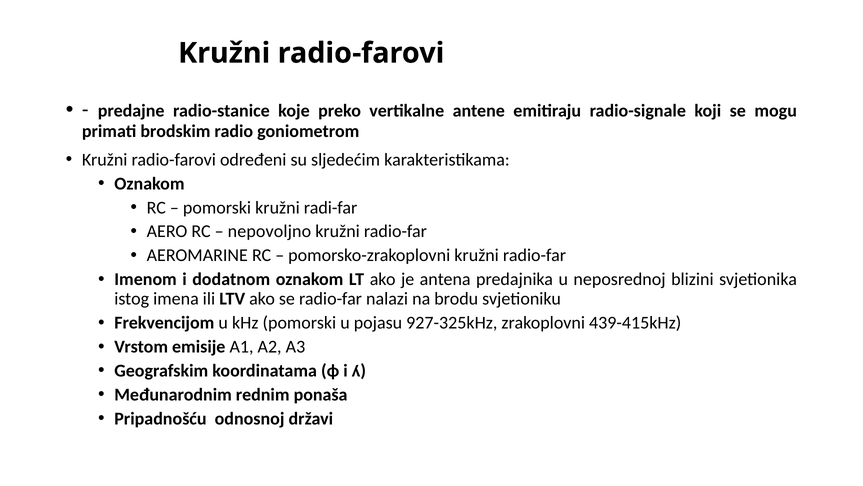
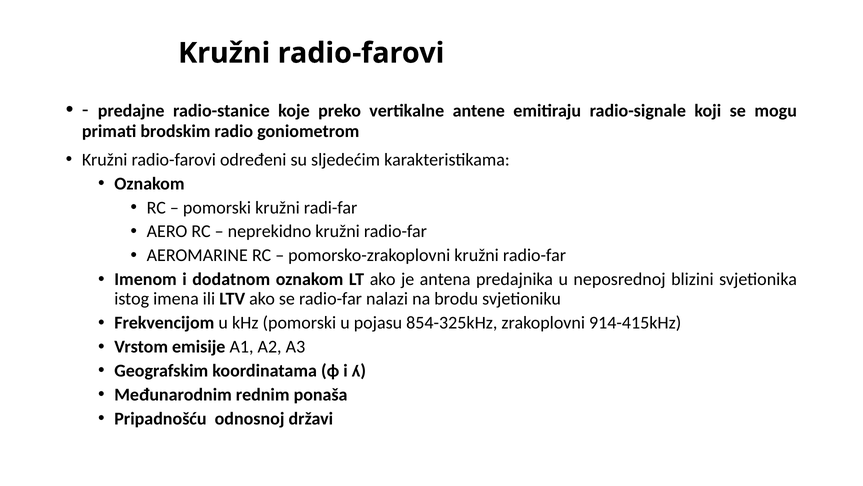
nepovoljno: nepovoljno -> neprekidno
927-325kHz: 927-325kHz -> 854-325kHz
439-415kHz: 439-415kHz -> 914-415kHz
